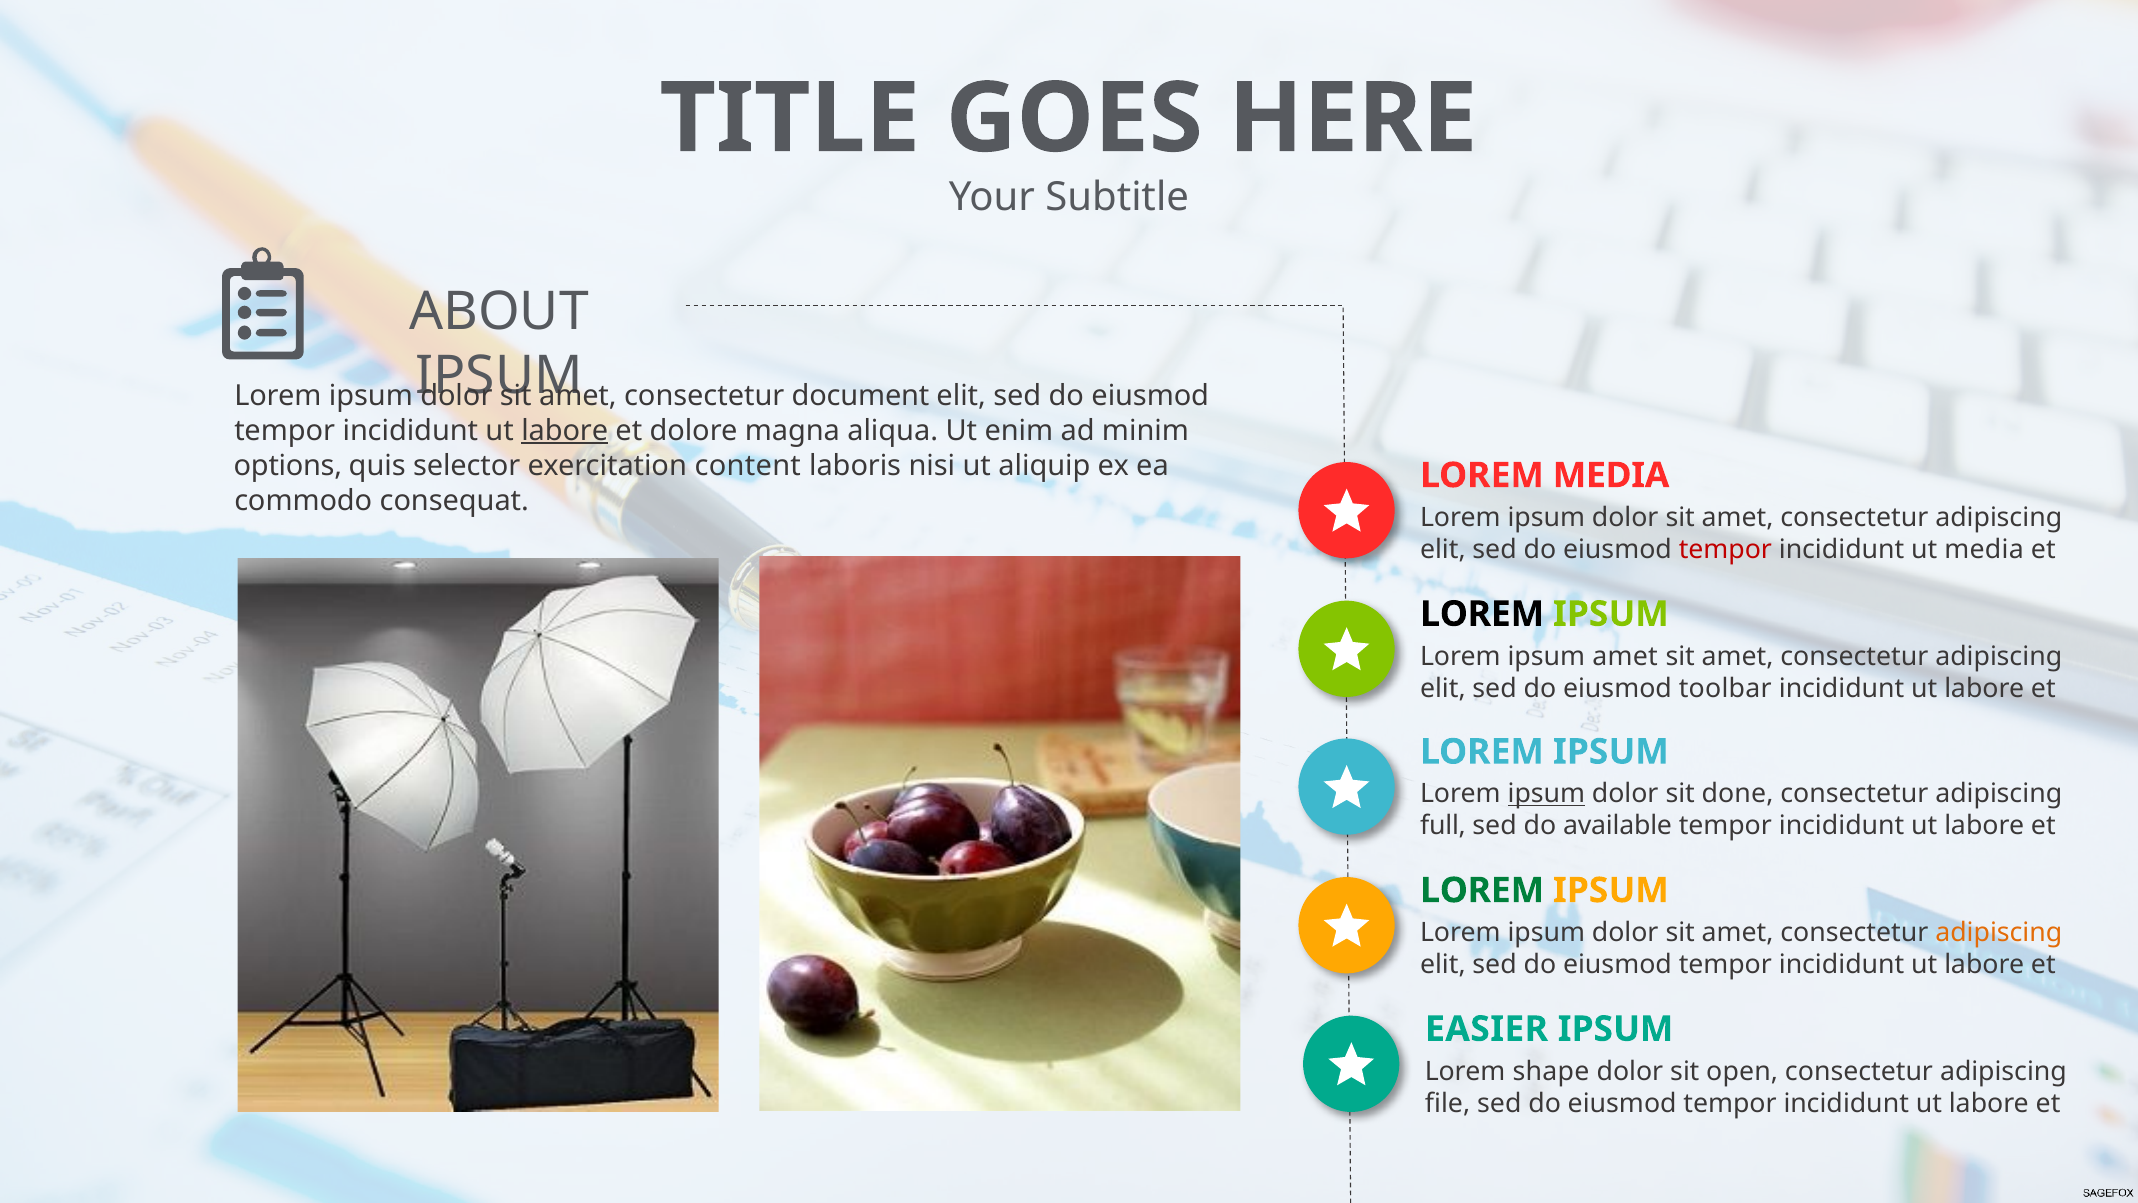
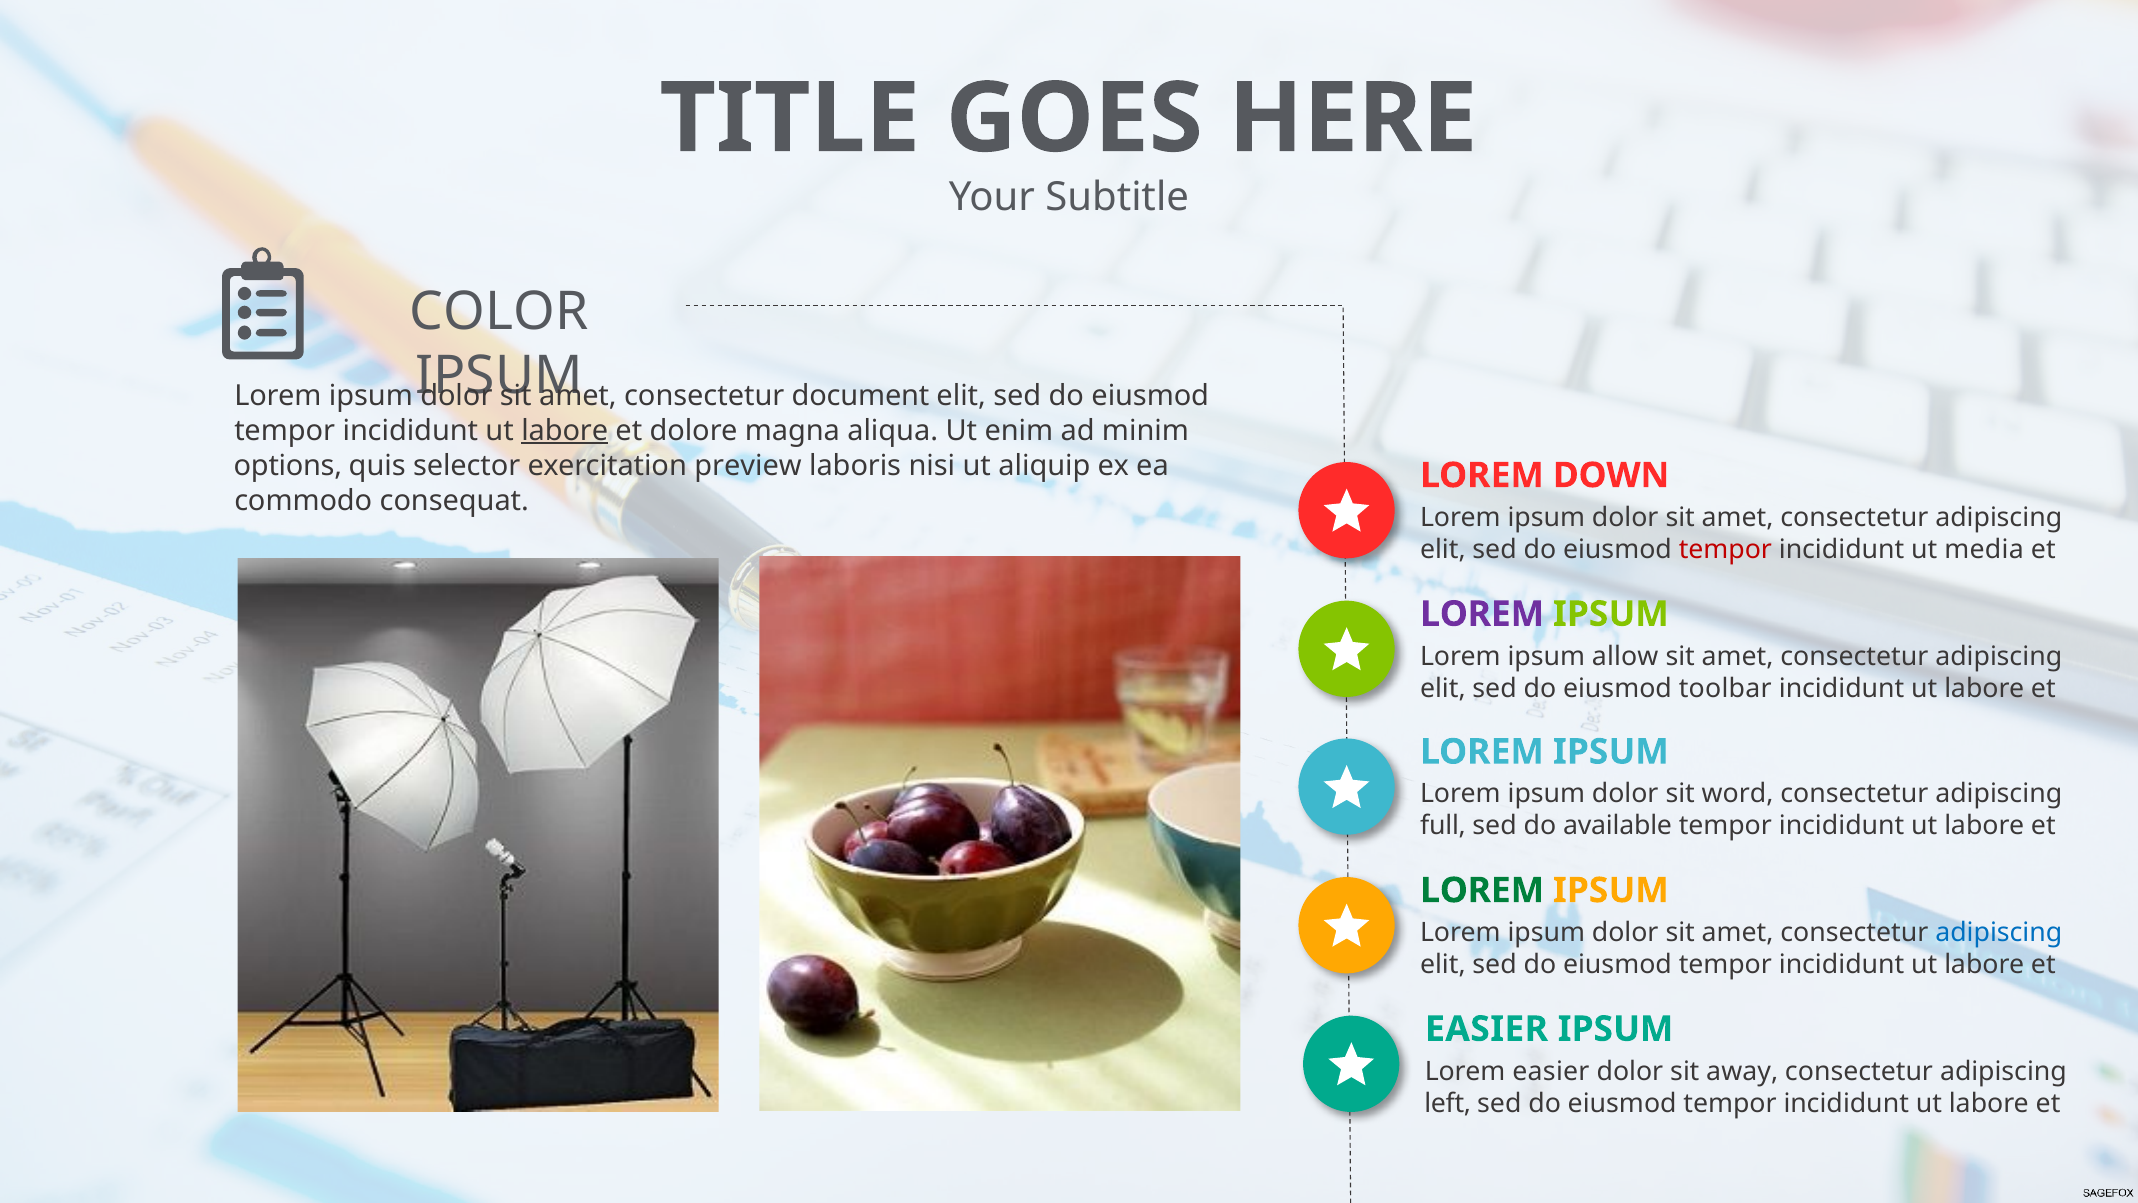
ABOUT: ABOUT -> COLOR
content: content -> preview
LOREM MEDIA: MEDIA -> DOWN
LOREM at (1482, 614) colour: black -> purple
ipsum amet: amet -> allow
ipsum at (1546, 794) underline: present -> none
done: done -> word
adipiscing at (1999, 932) colour: orange -> blue
Lorem shape: shape -> easier
open: open -> away
file: file -> left
